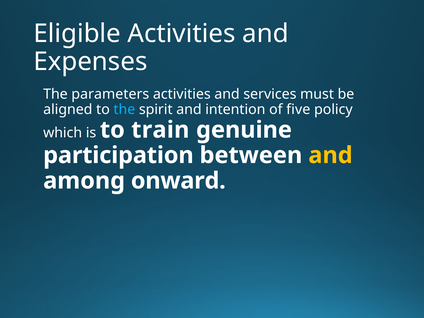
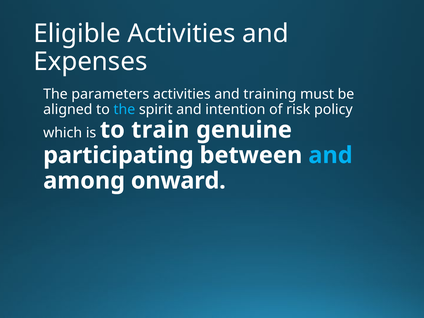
services: services -> training
five: five -> risk
participation: participation -> participating
and at (330, 155) colour: yellow -> light blue
